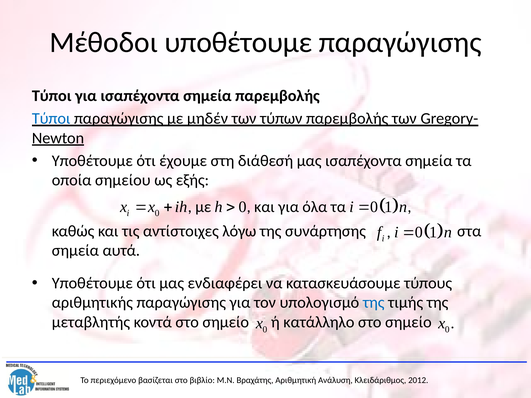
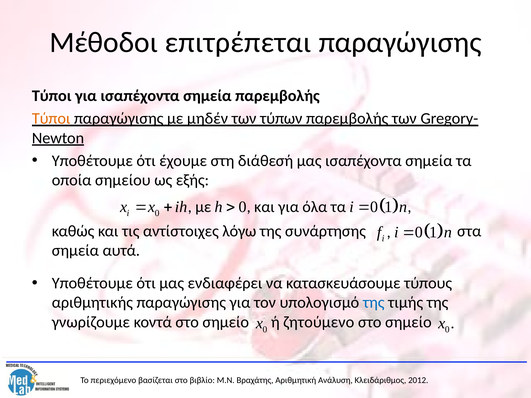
Μέθοδοι υποθέτουμε: υποθέτουμε -> επιτρέπεται
Τύποι at (51, 119) colour: blue -> orange
μεταβλητής: μεταβλητής -> γνωρίζουμε
κατάλληλο: κατάλληλο -> ζητούμενο
